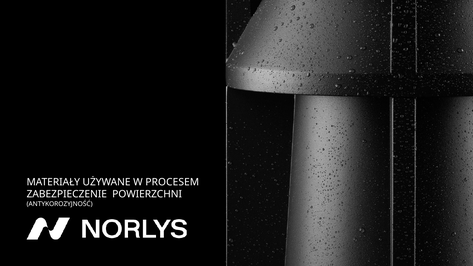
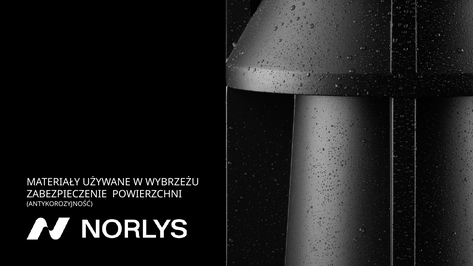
PROCESEM: PROCESEM -> WYBRZEŻU
